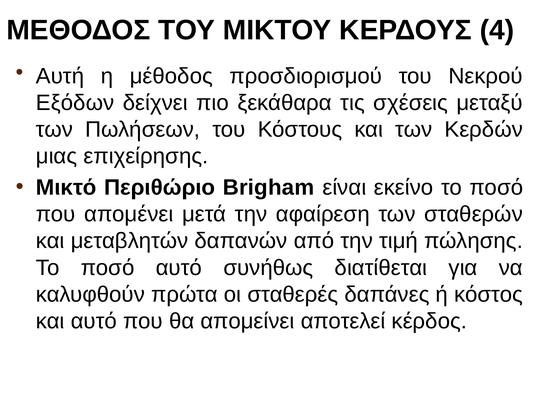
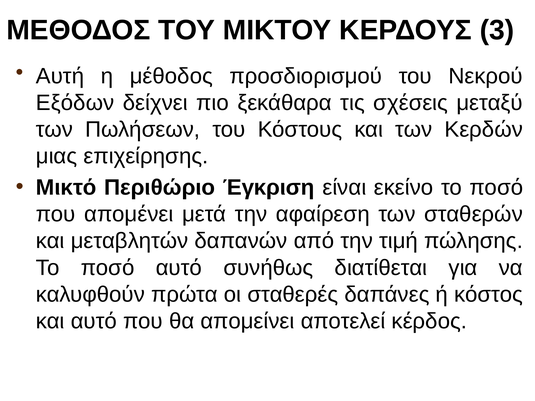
4: 4 -> 3
Brigham: Brigham -> Έγκριση
